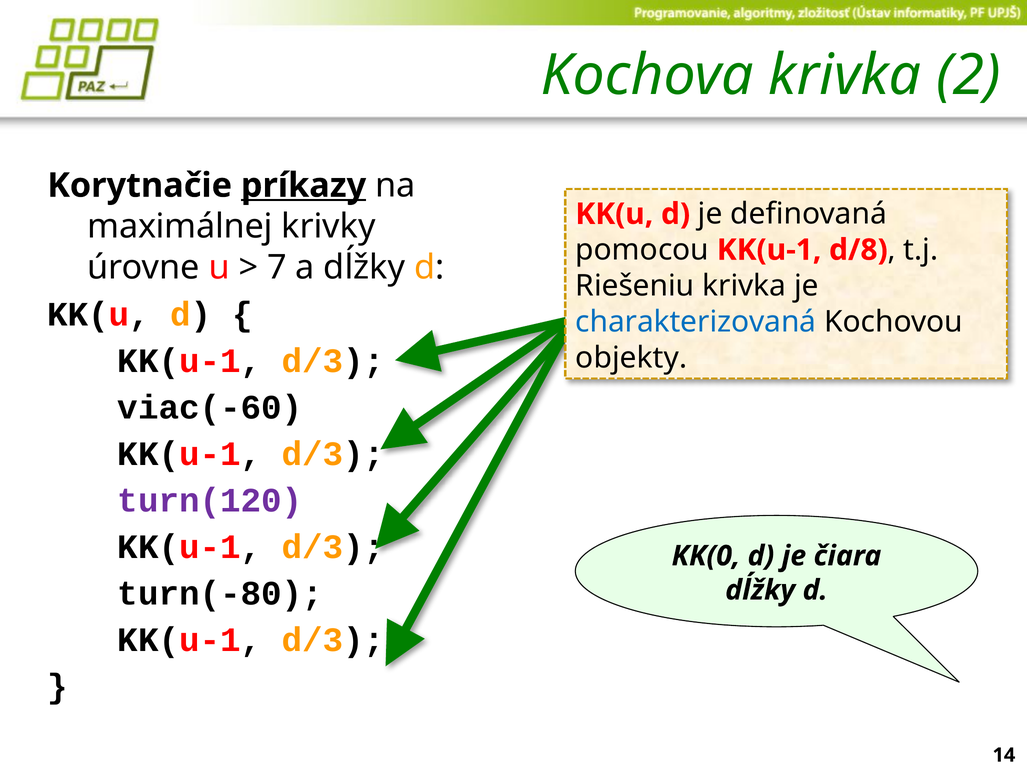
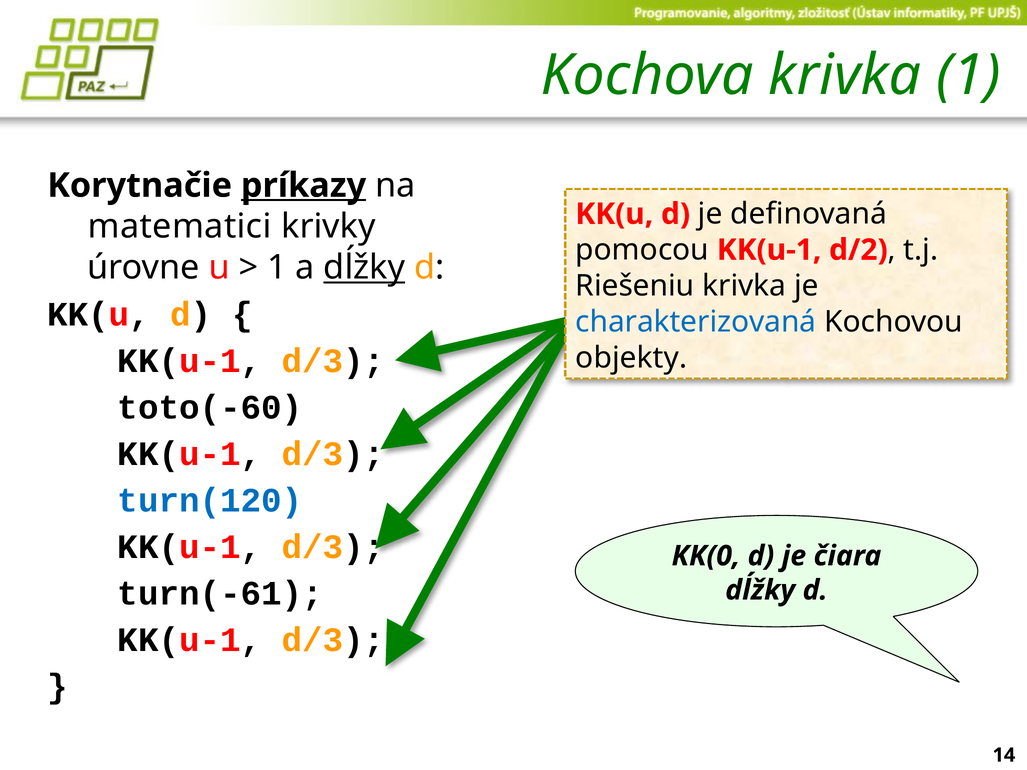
krivka 2: 2 -> 1
maximálnej: maximálnej -> matematici
d/8: d/8 -> d/2
7 at (277, 268): 7 -> 1
dĺžky at (364, 268) underline: none -> present
viac(-60: viac(-60 -> toto(-60
turn(120 colour: purple -> blue
turn(-80: turn(-80 -> turn(-61
